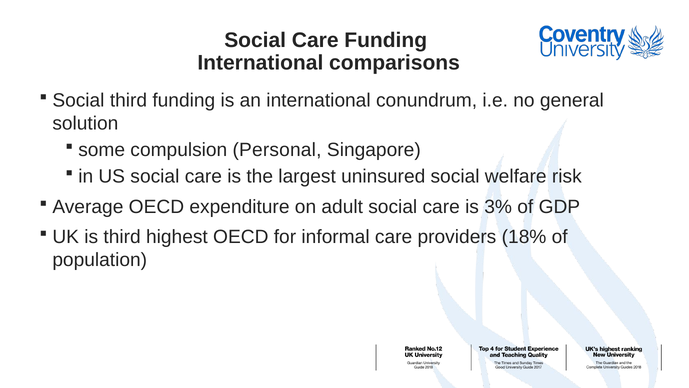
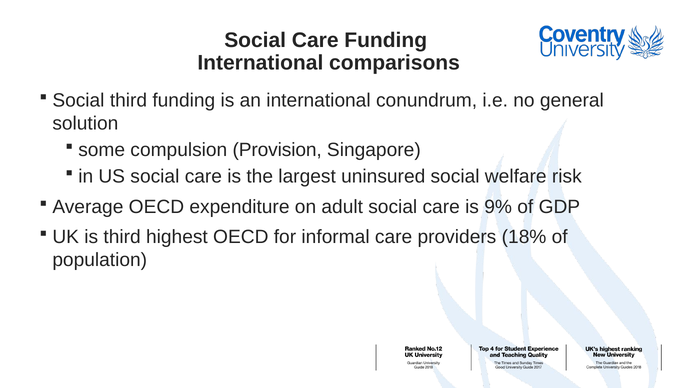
Personal: Personal -> Provision
3%: 3% -> 9%
